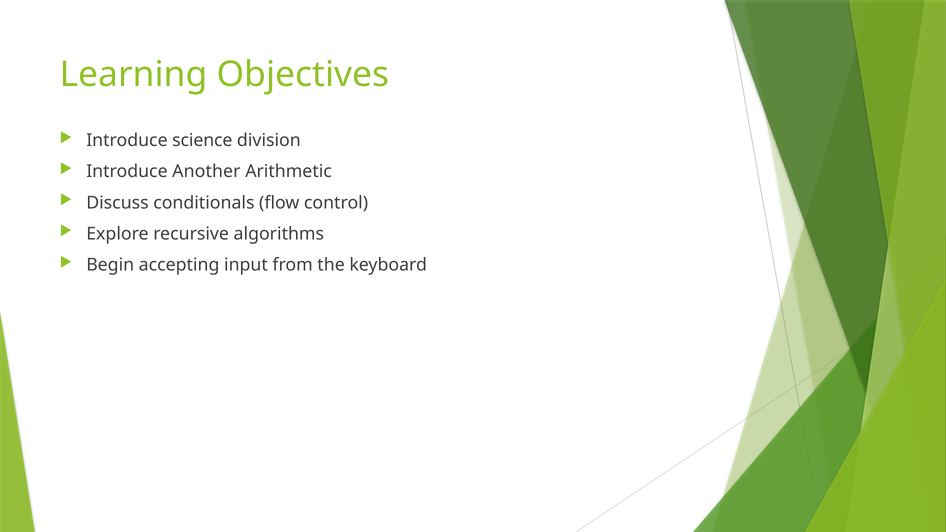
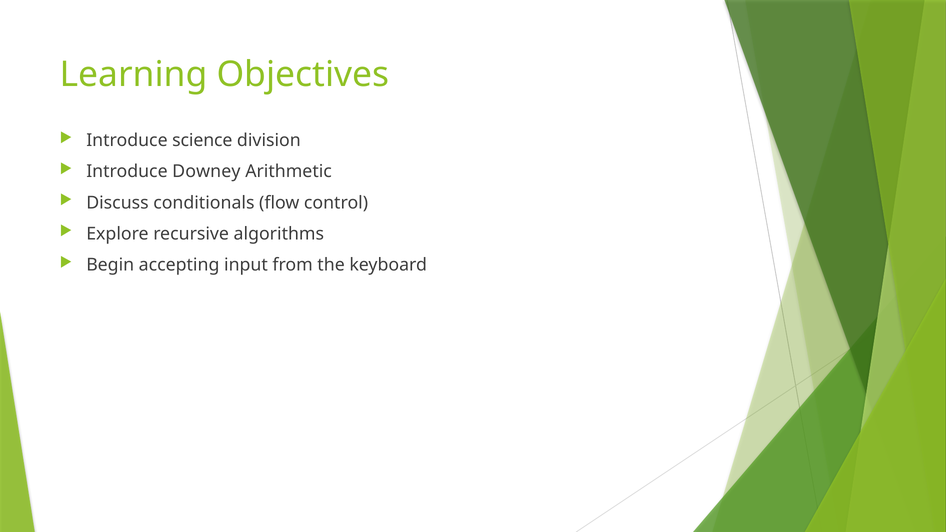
Another: Another -> Downey
